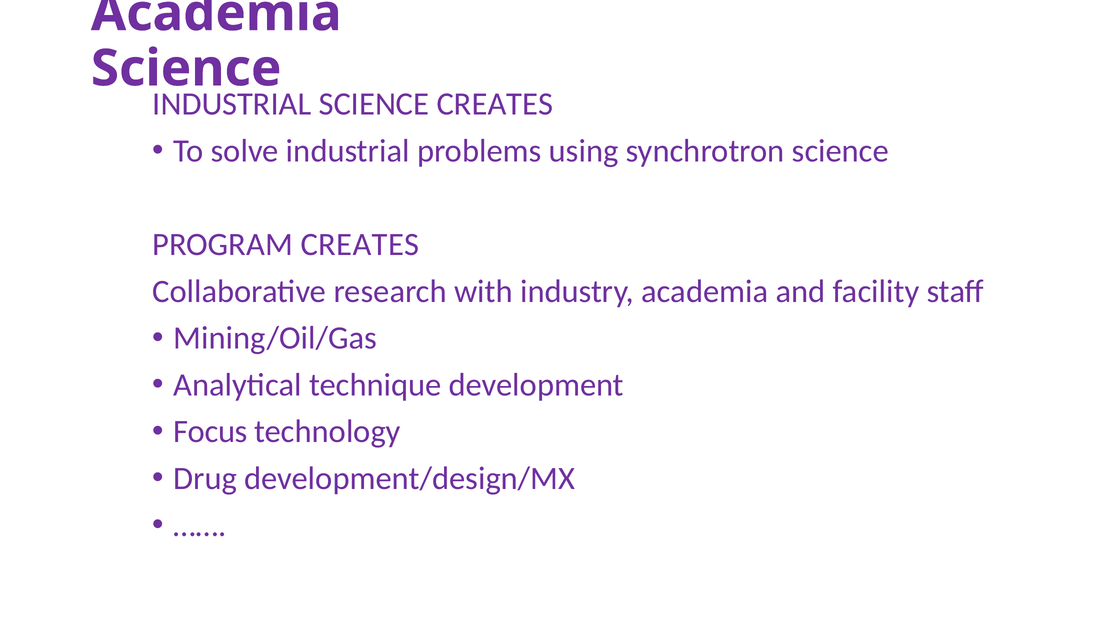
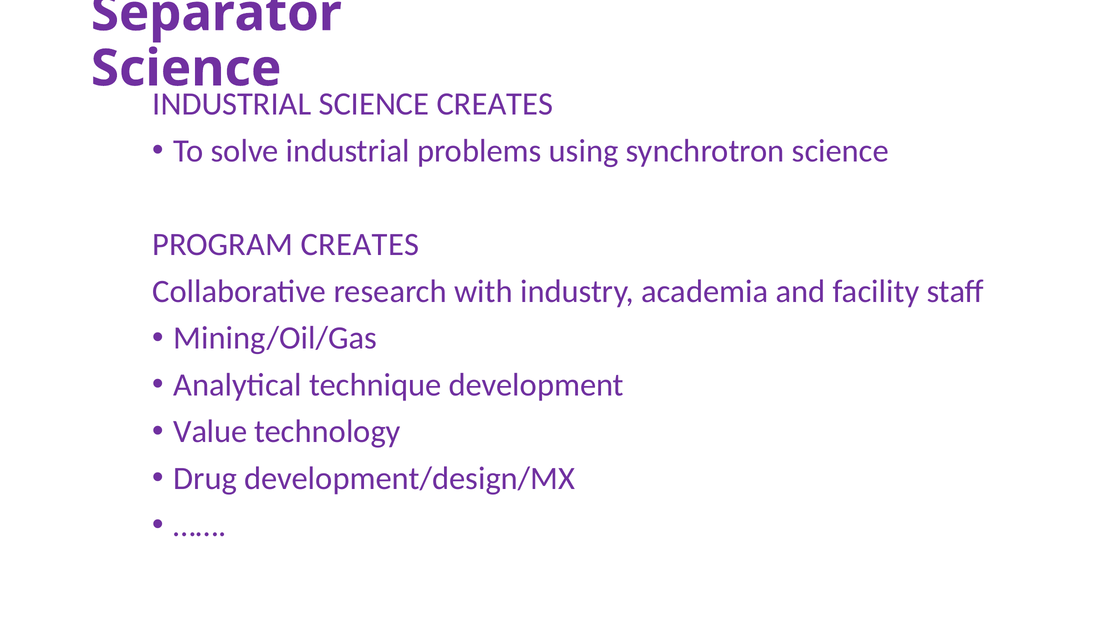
Academia at (216, 13): Academia -> Separator
Focus: Focus -> Value
